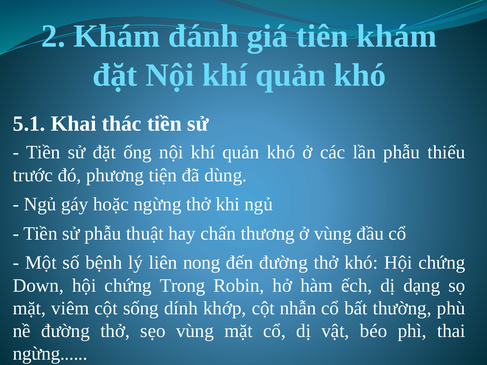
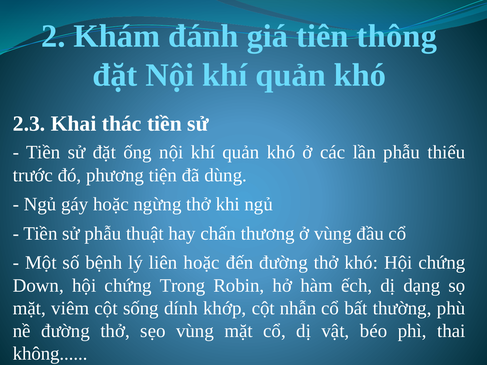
tiên khám: khám -> thông
5.1: 5.1 -> 2.3
liên nong: nong -> hoặc
ngừng at (50, 354): ngừng -> không
